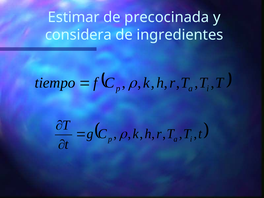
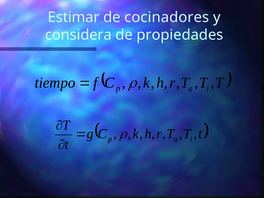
precocinada: precocinada -> cocinadores
ingredientes: ingredientes -> propiedades
